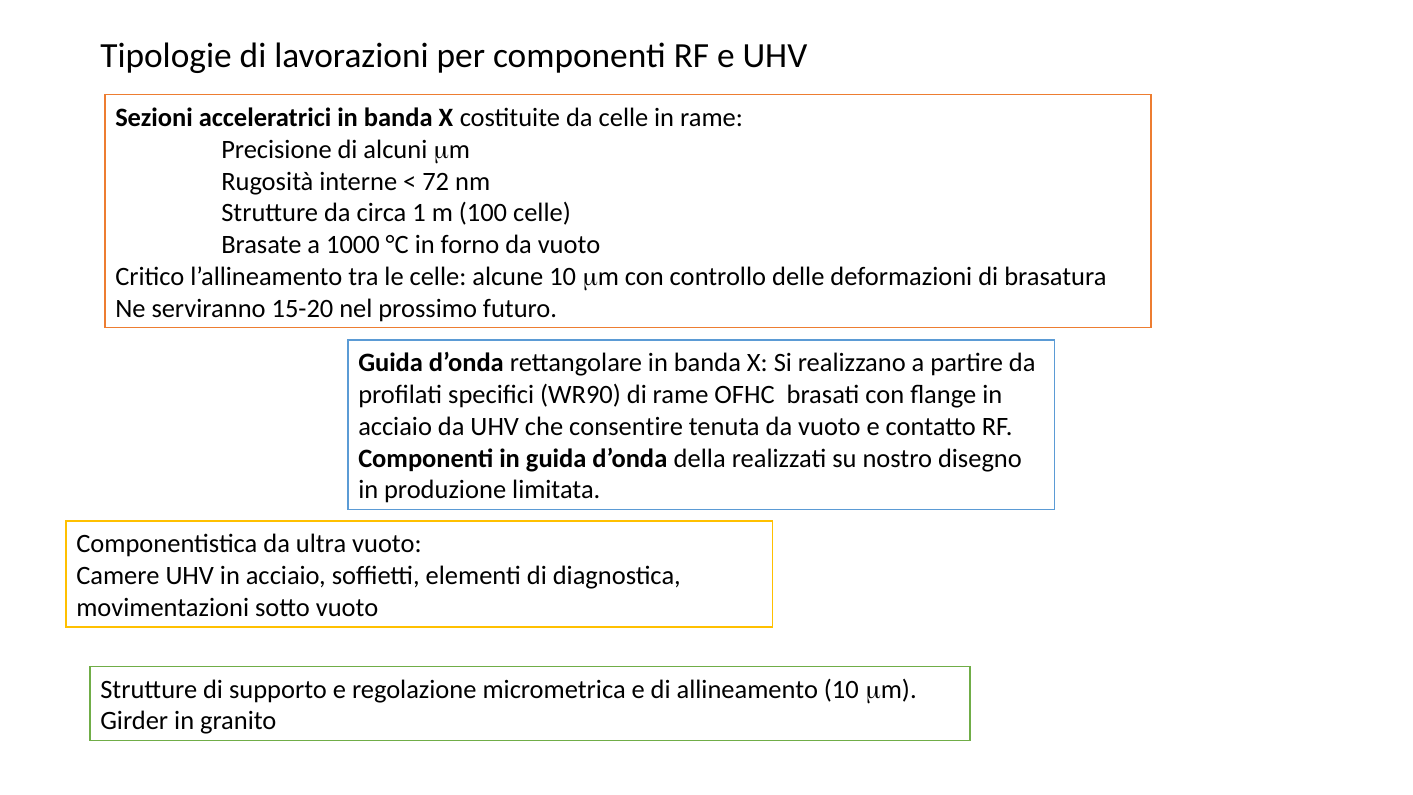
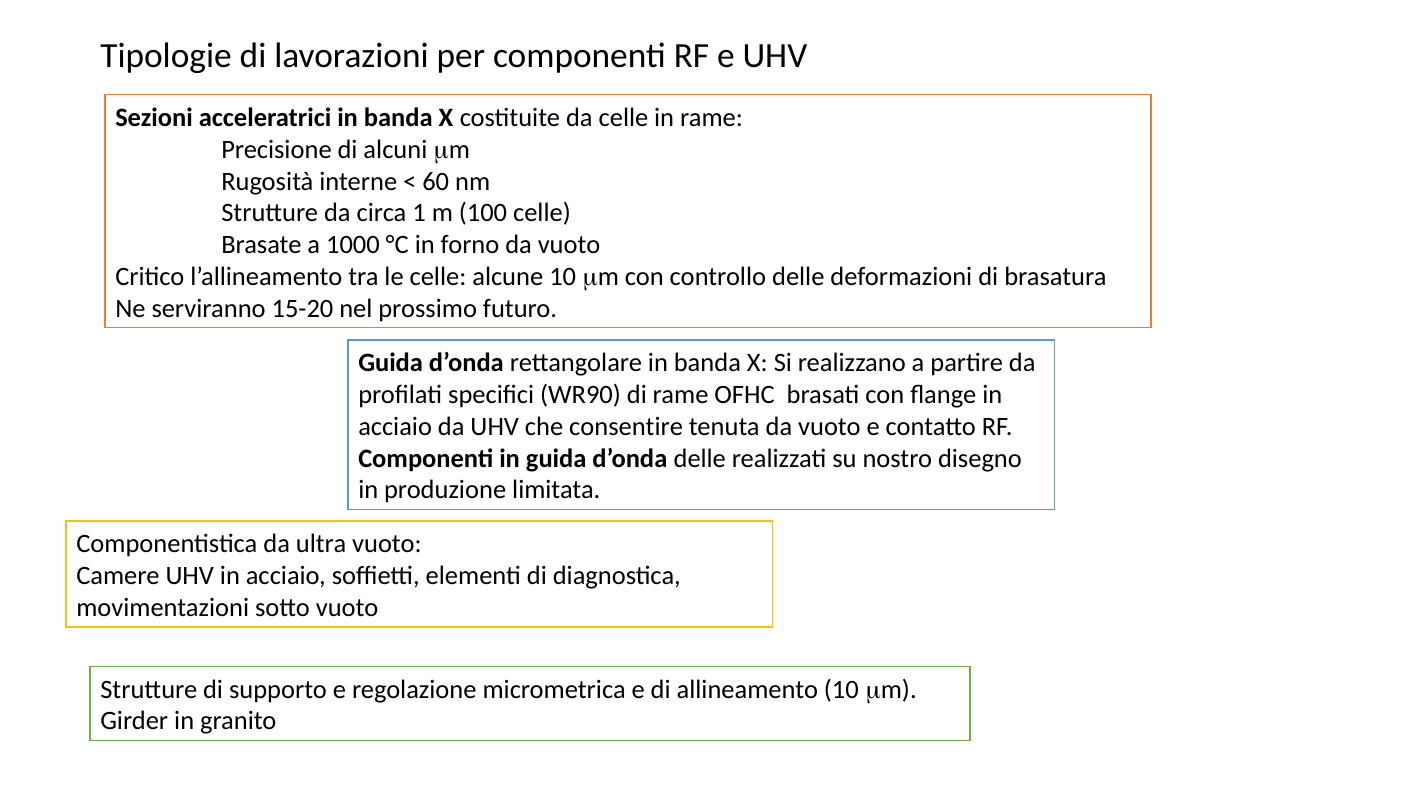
72: 72 -> 60
d’onda della: della -> delle
